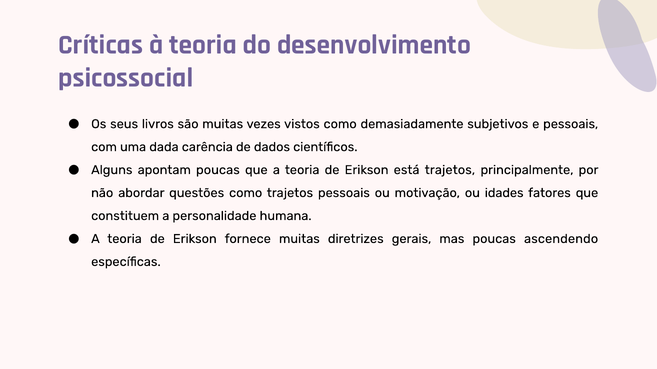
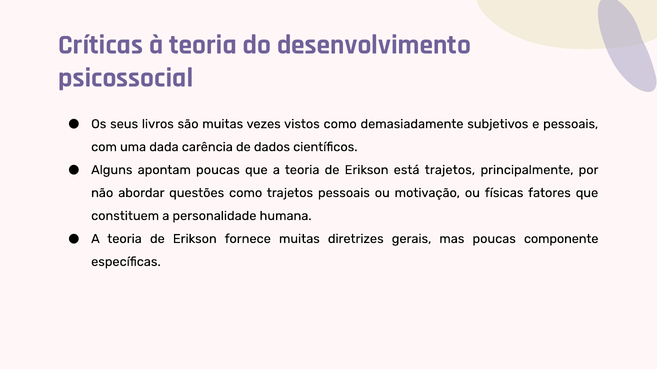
idades: idades -> físicas
ascendendo: ascendendo -> componente
